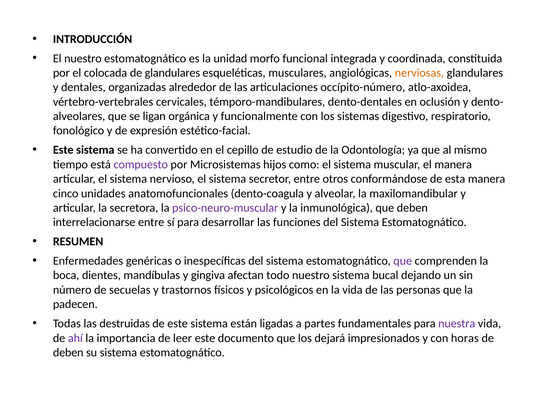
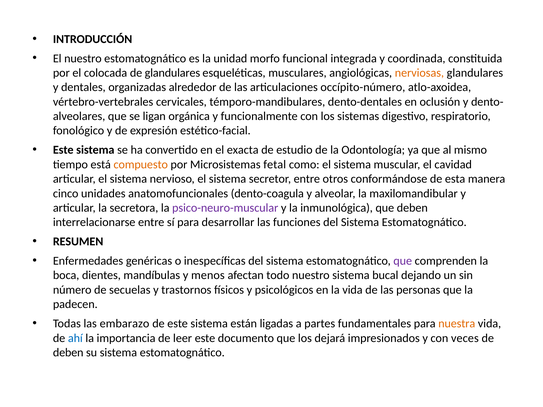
cepillo: cepillo -> exacta
compuesto colour: purple -> orange
hijos: hijos -> fetal
el manera: manera -> cavidad
gingiva: gingiva -> menos
destruidas: destruidas -> embarazo
nuestra colour: purple -> orange
ahí colour: purple -> blue
horas: horas -> veces
